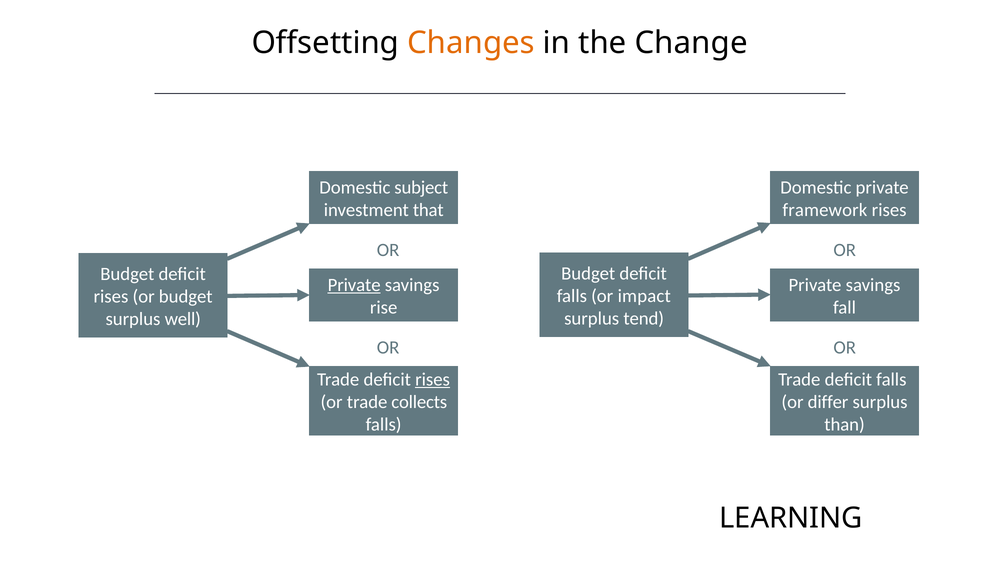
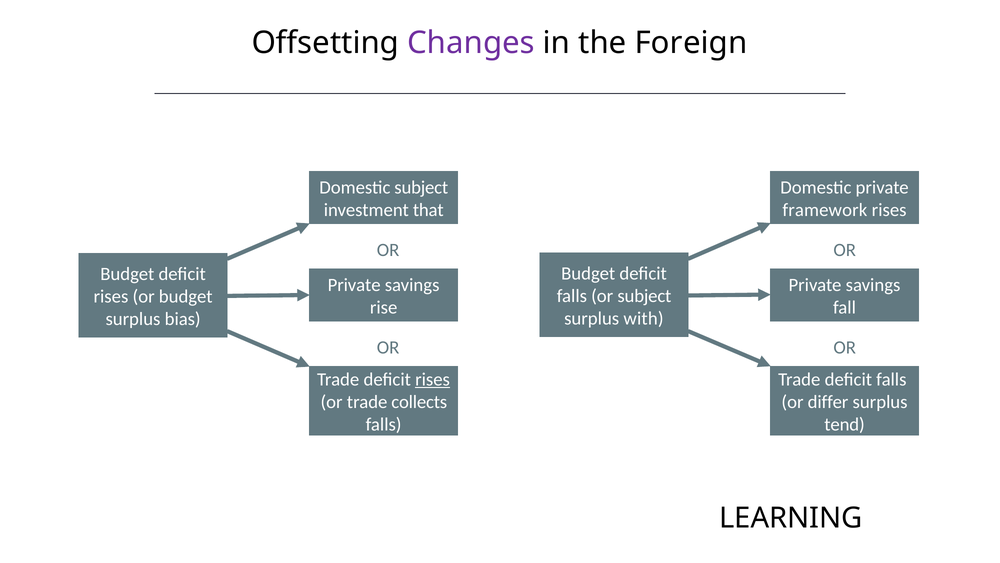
Changes colour: orange -> purple
Change: Change -> Foreign
Private at (354, 285) underline: present -> none
or impact: impact -> subject
tend: tend -> with
well: well -> bias
than: than -> tend
